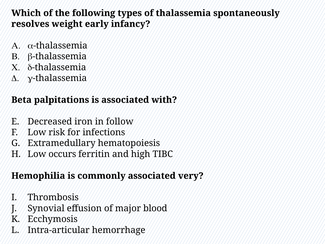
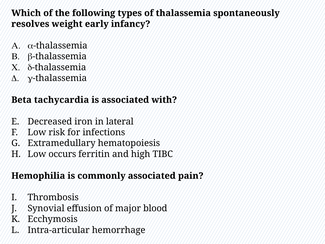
palpitations: palpitations -> tachycardia
follow: follow -> lateral
very: very -> pain
